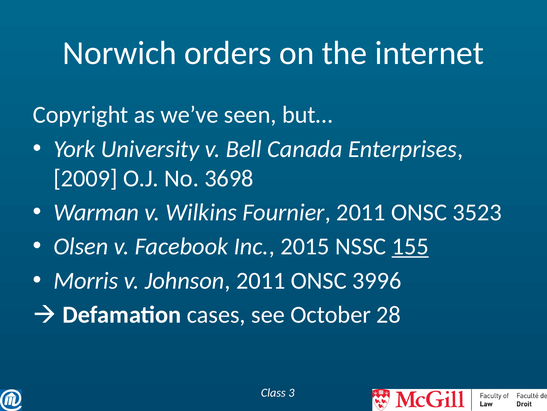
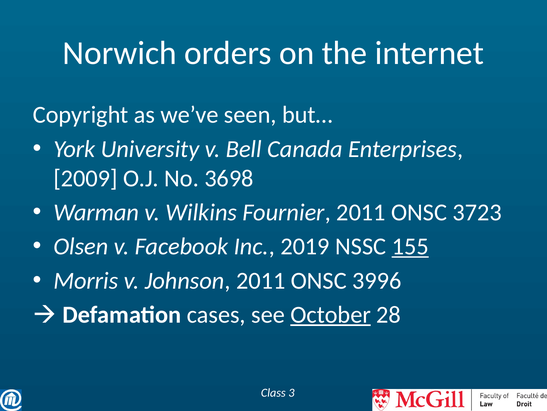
3523: 3523 -> 3723
2015: 2015 -> 2019
October underline: none -> present
